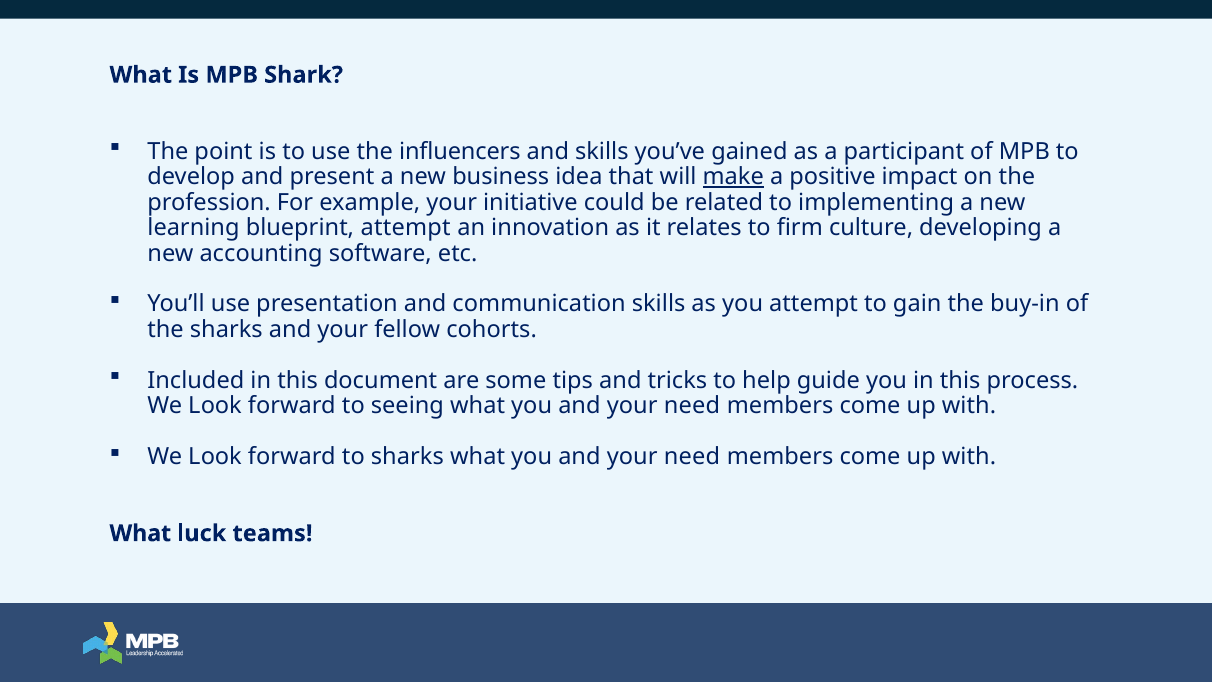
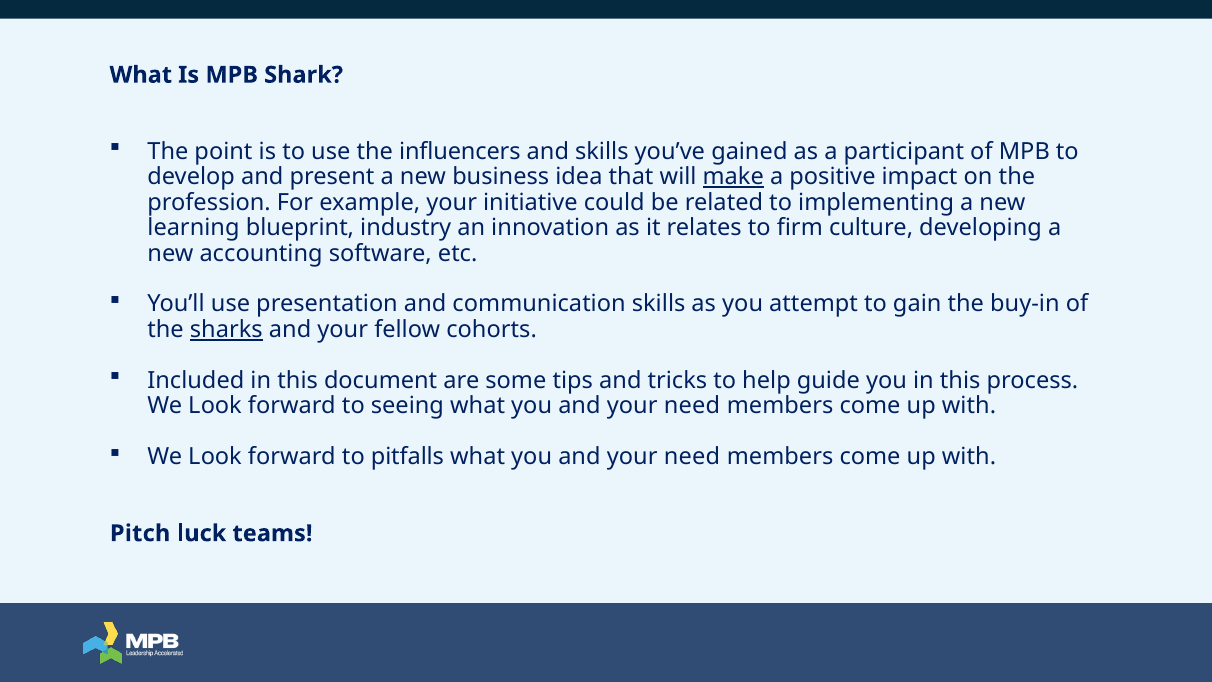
blueprint attempt: attempt -> industry
sharks at (226, 330) underline: none -> present
to sharks: sharks -> pitfalls
What at (140, 533): What -> Pitch
